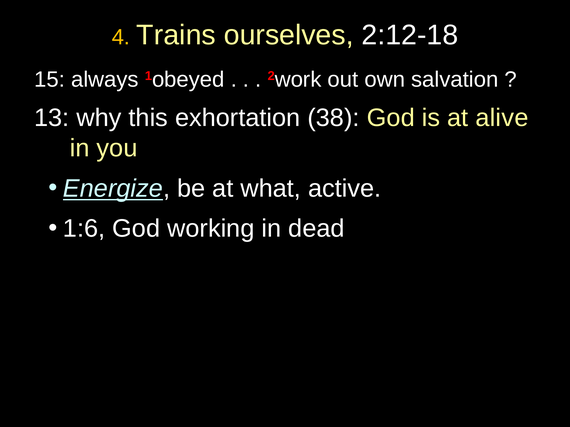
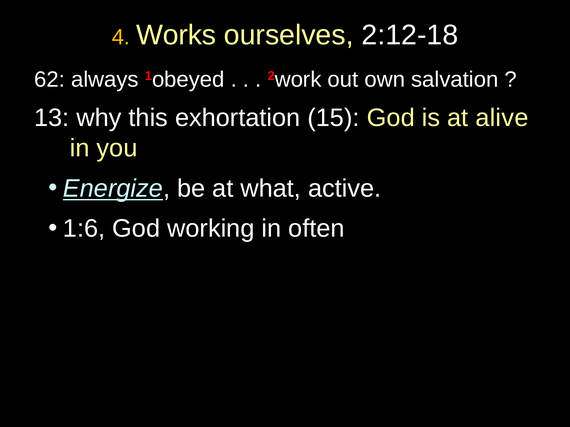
Trains: Trains -> Works
15: 15 -> 62
38: 38 -> 15
dead: dead -> often
